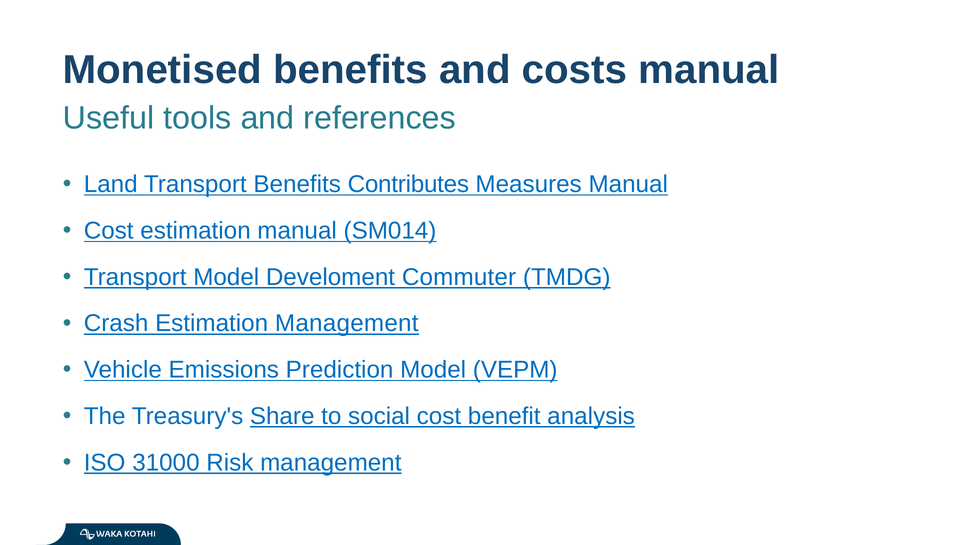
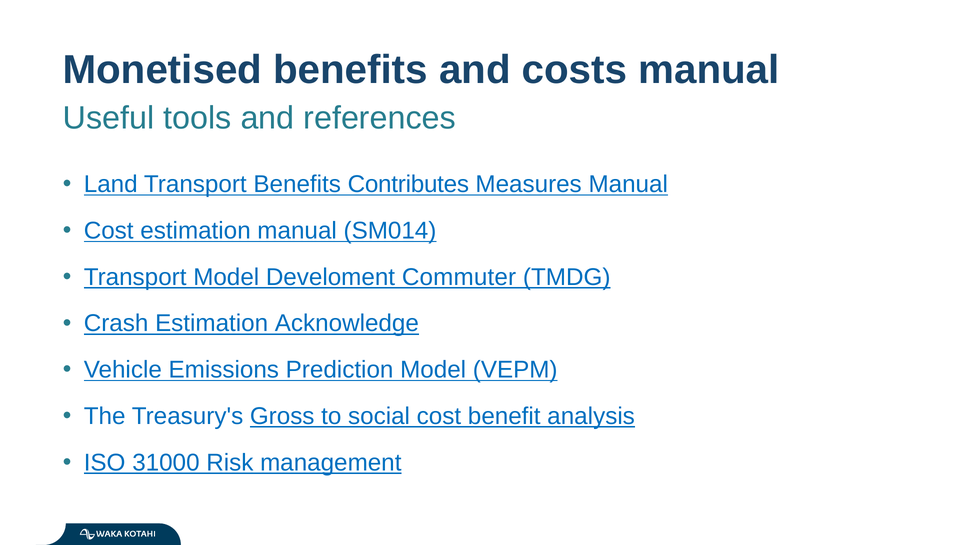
Estimation Management: Management -> Acknowledge
Share: Share -> Gross
